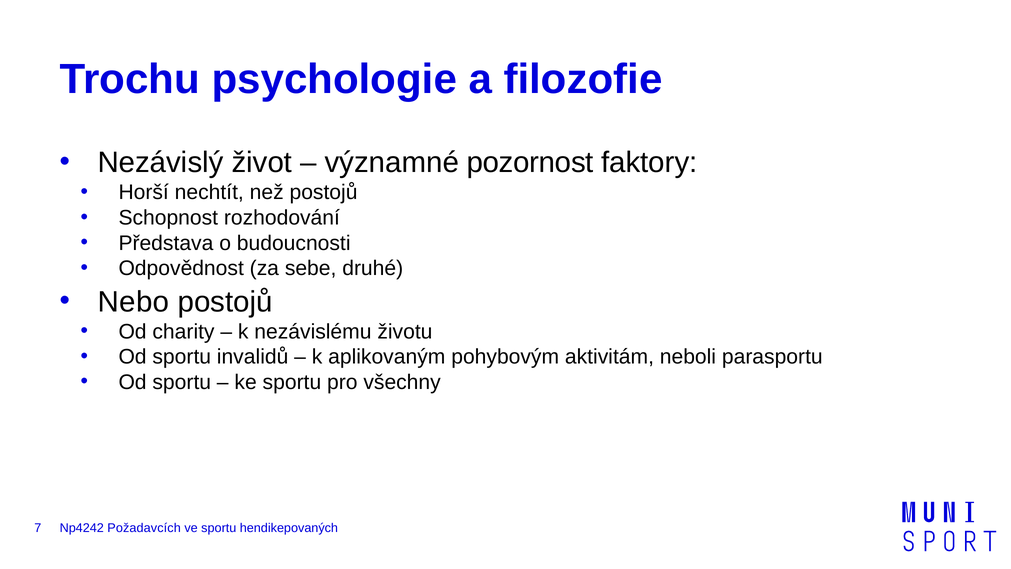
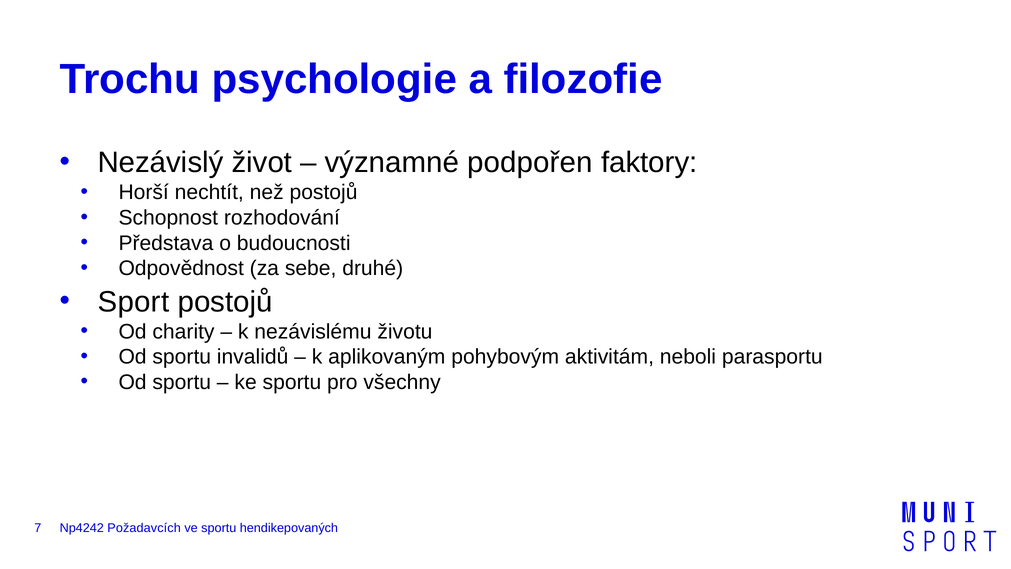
pozornost: pozornost -> podpořen
Nebo: Nebo -> Sport
